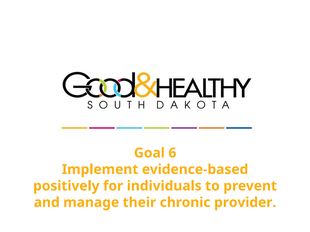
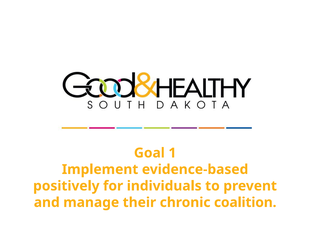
6: 6 -> 1
provider: provider -> coalition
